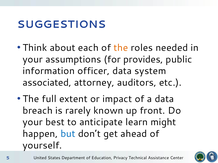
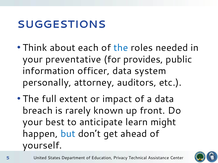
the at (121, 48) colour: orange -> blue
assumptions: assumptions -> preventative
associated: associated -> personally
